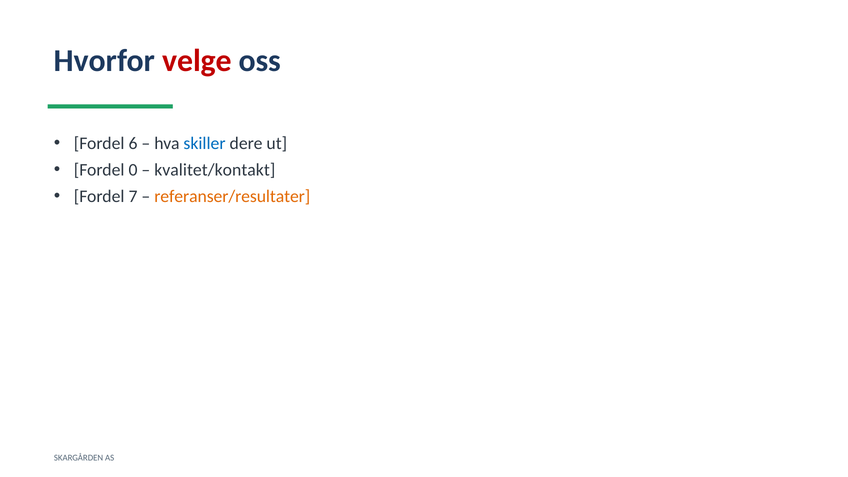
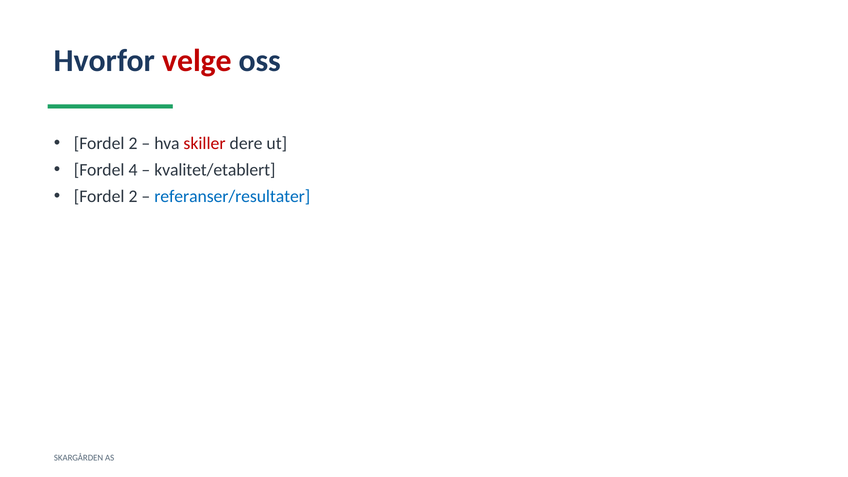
6 at (133, 144): 6 -> 2
skiller colour: blue -> red
0: 0 -> 4
kvalitet/kontakt: kvalitet/kontakt -> kvalitet/etablert
7 at (133, 197): 7 -> 2
referanser/resultater colour: orange -> blue
